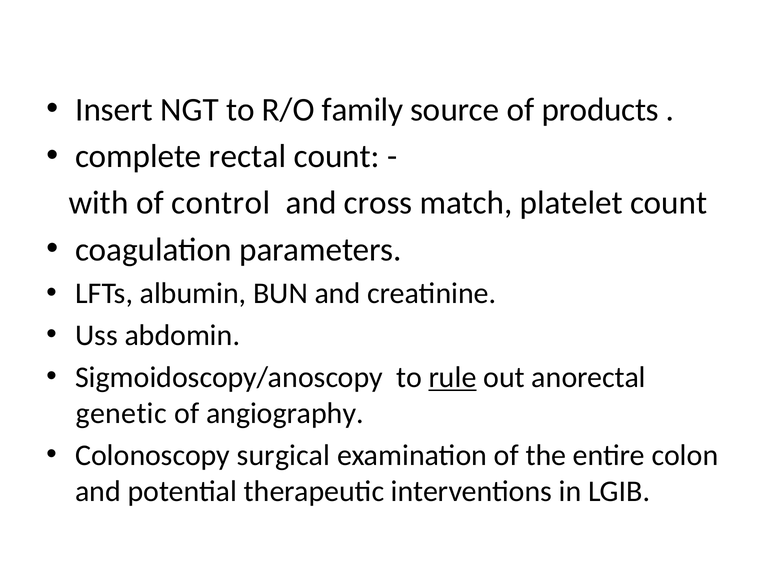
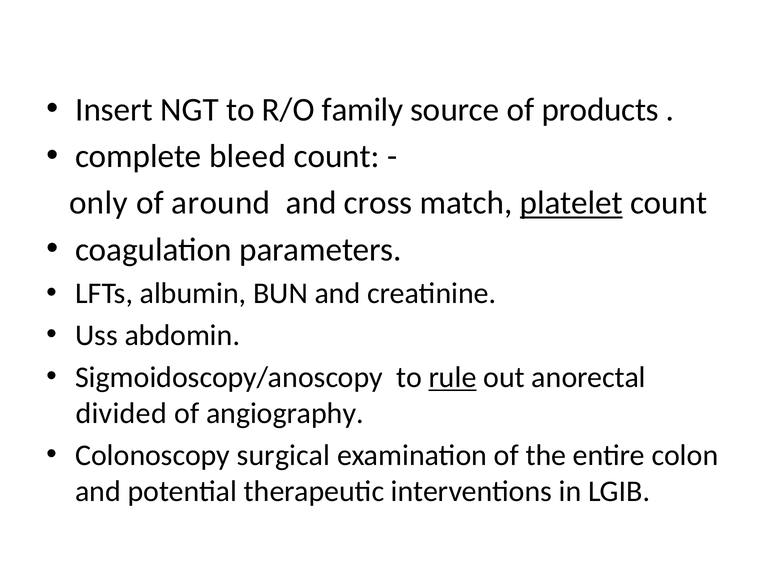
rectal: rectal -> bleed
with: with -> only
control: control -> around
platelet underline: none -> present
genetic: genetic -> divided
